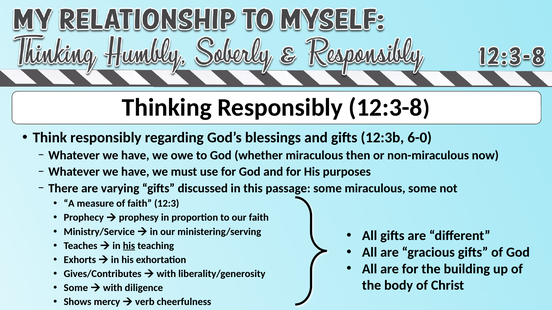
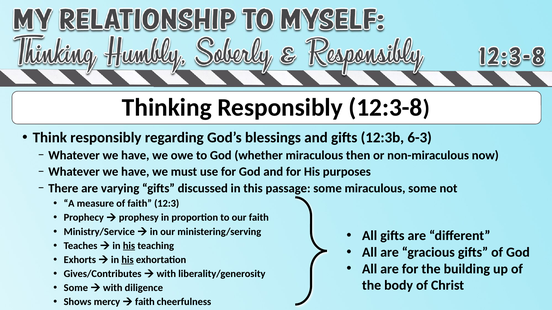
6-0: 6-0 -> 6-3
his at (128, 260) underline: none -> present
verb at (145, 302): verb -> faith
